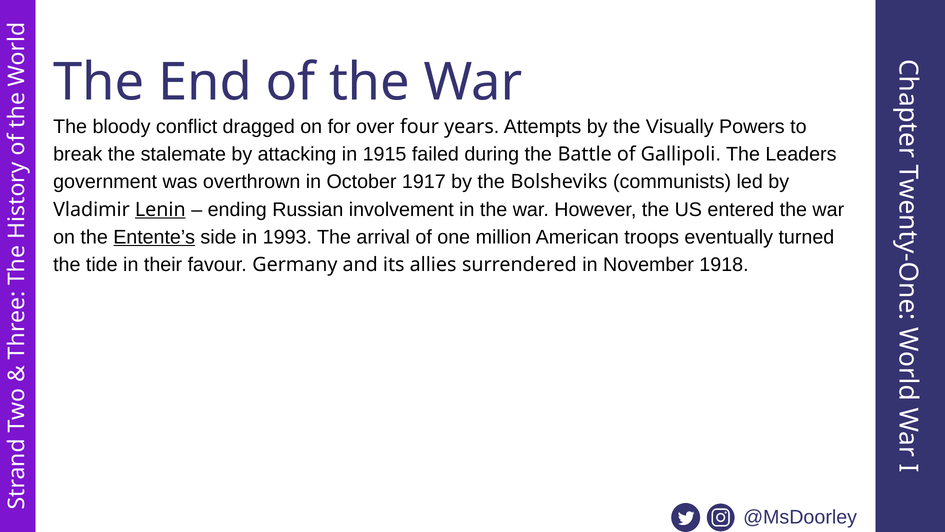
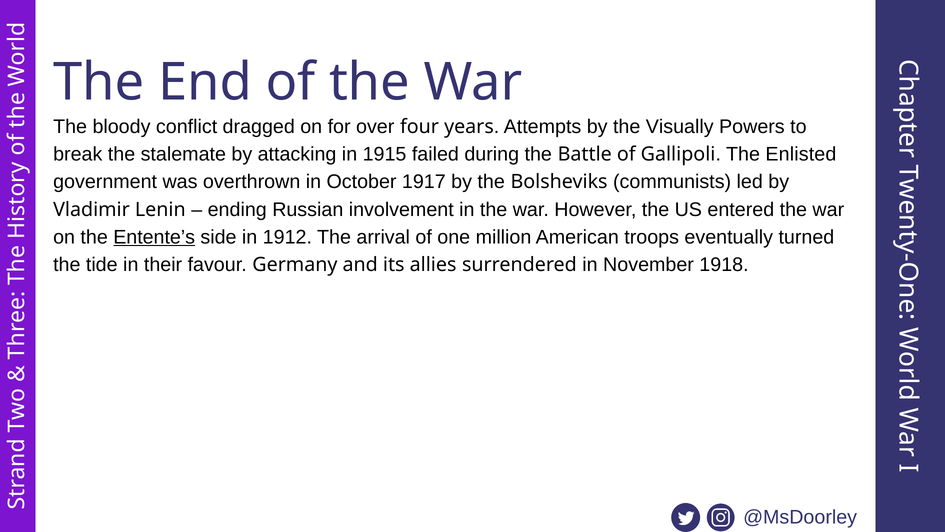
Leaders: Leaders -> Enlisted
Lenin underline: present -> none
1993: 1993 -> 1912
